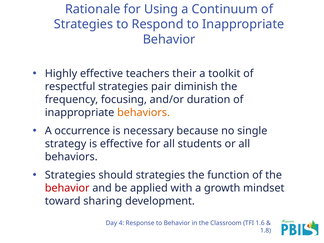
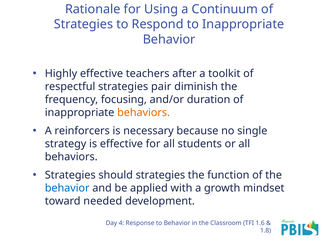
their: their -> after
occurrence: occurrence -> reinforcers
behavior at (67, 188) colour: red -> blue
sharing: sharing -> needed
